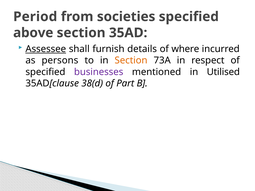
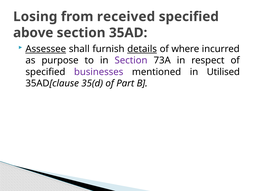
Period: Period -> Losing
societies: societies -> received
details underline: none -> present
persons: persons -> purpose
Section at (131, 60) colour: orange -> purple
38(d: 38(d -> 35(d
